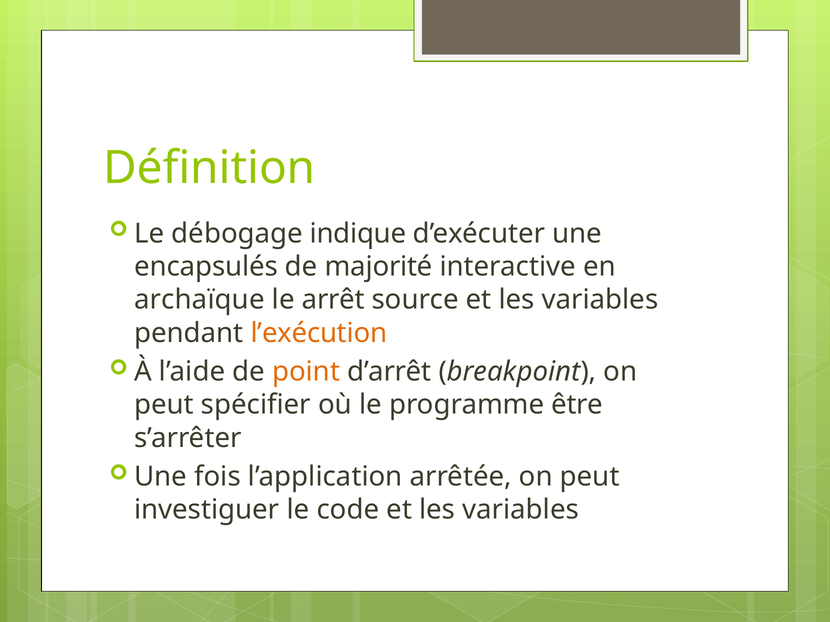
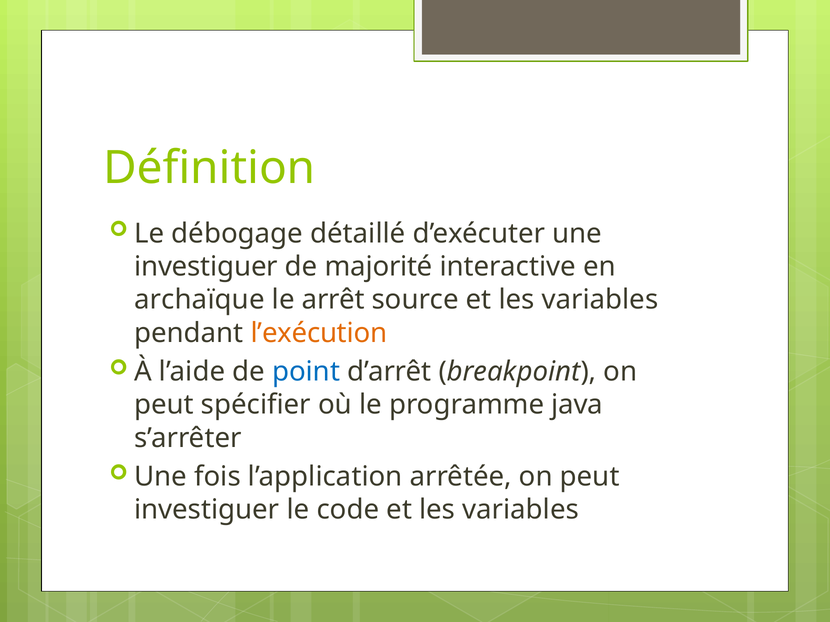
indique: indique -> détaillé
encapsulés at (206, 267): encapsulés -> investiguer
point colour: orange -> blue
être: être -> java
